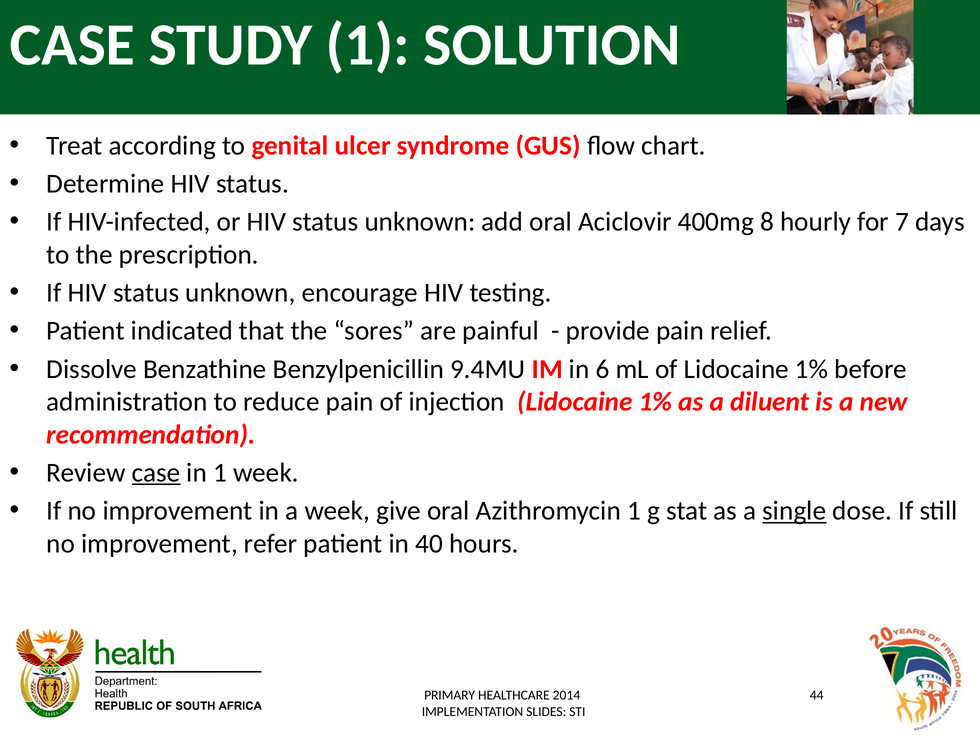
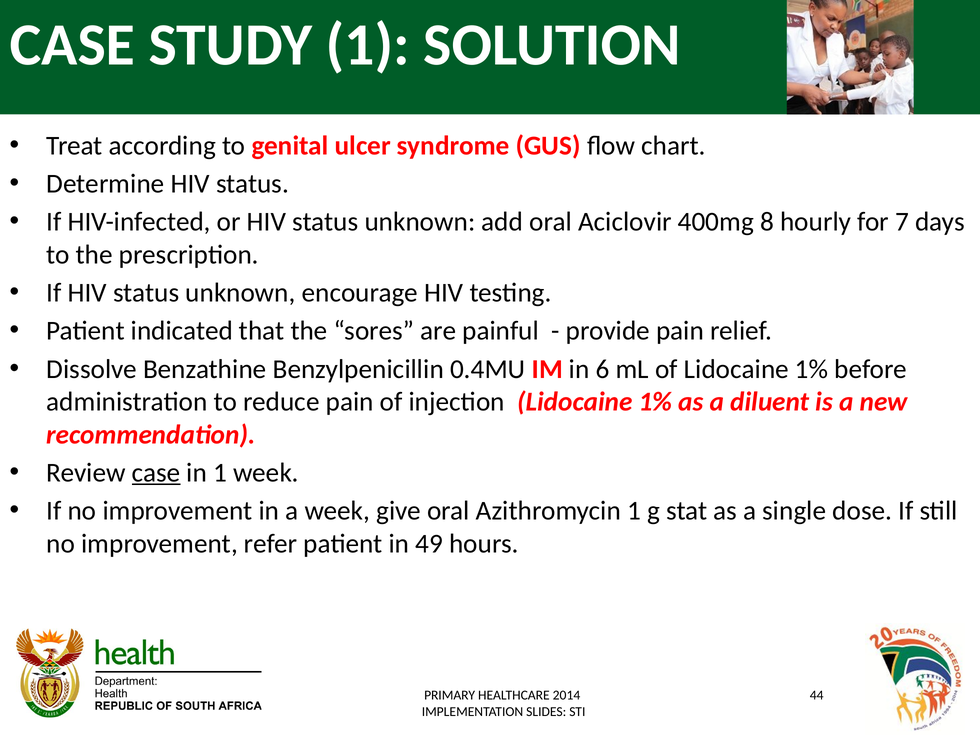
9.4MU: 9.4MU -> 0.4MU
single underline: present -> none
40: 40 -> 49
